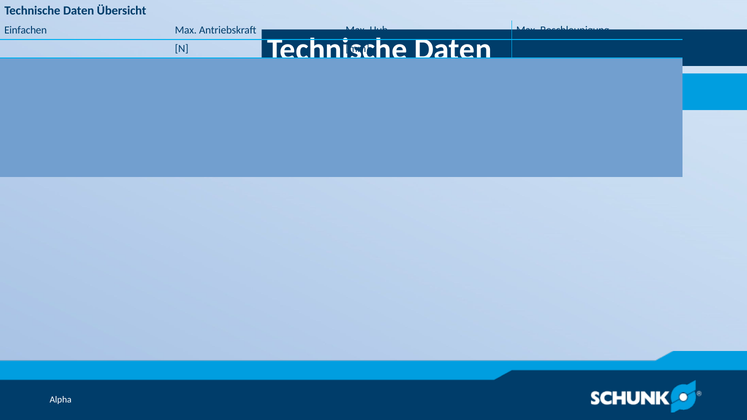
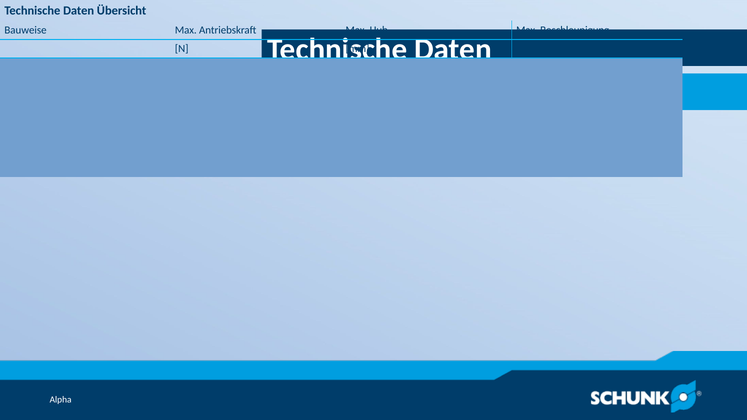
Einfachen: Einfachen -> Bauweise
